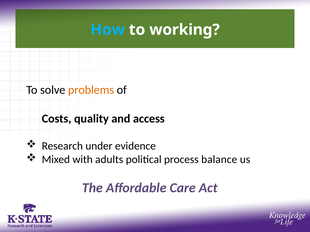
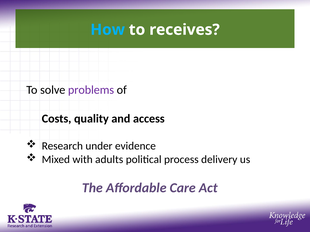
working: working -> receives
problems colour: orange -> purple
balance: balance -> delivery
